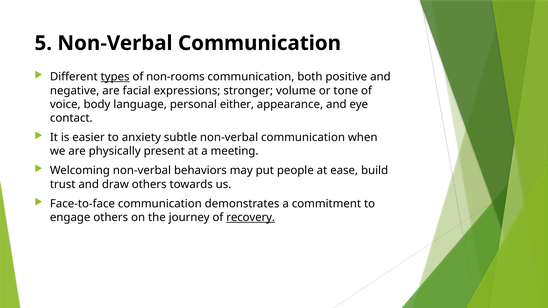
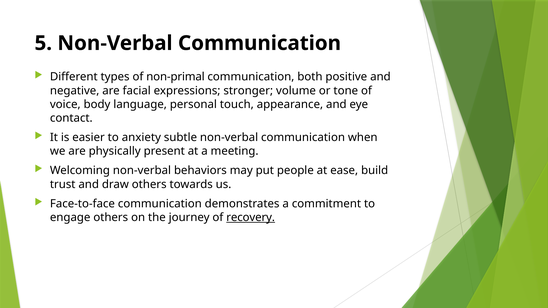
types underline: present -> none
non-rooms: non-rooms -> non-primal
either: either -> touch
